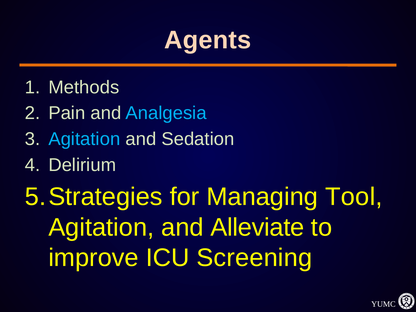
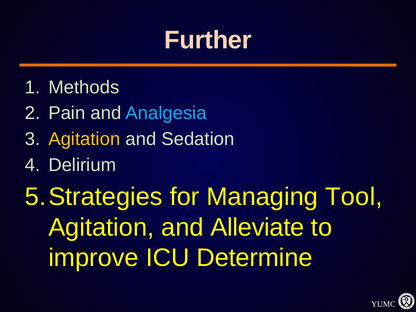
Agents: Agents -> Further
Agitation at (84, 139) colour: light blue -> yellow
Screening: Screening -> Determine
